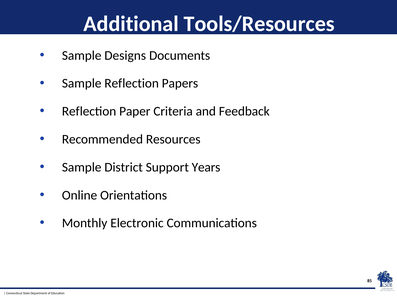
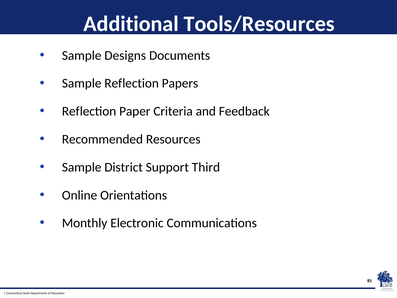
Years: Years -> Third
